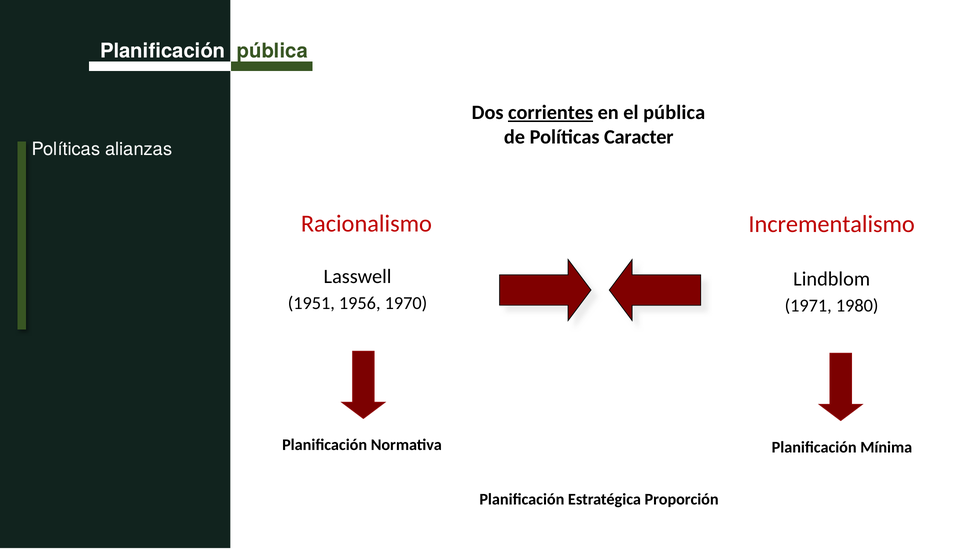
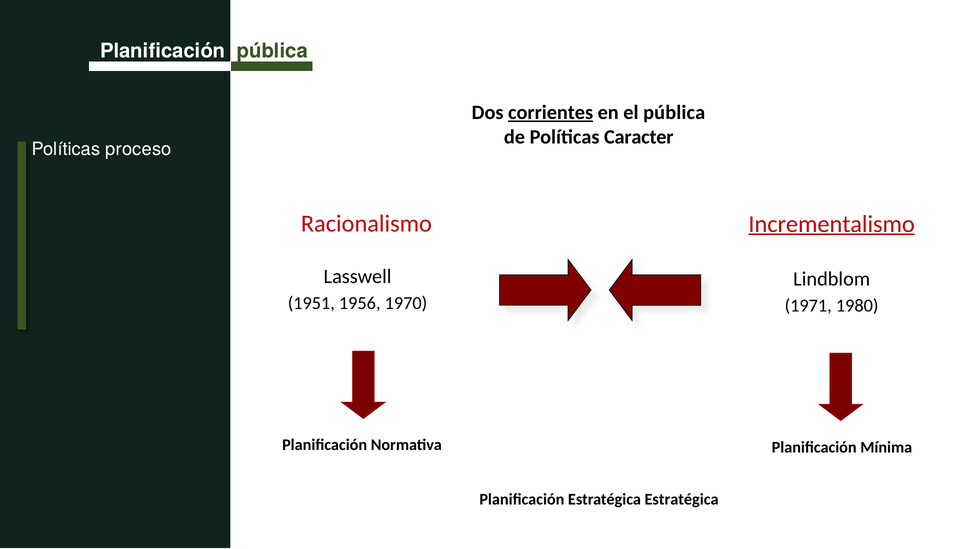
alianzas: alianzas -> proceso
Incrementalismo underline: none -> present
Estratégica Proporción: Proporción -> Estratégica
